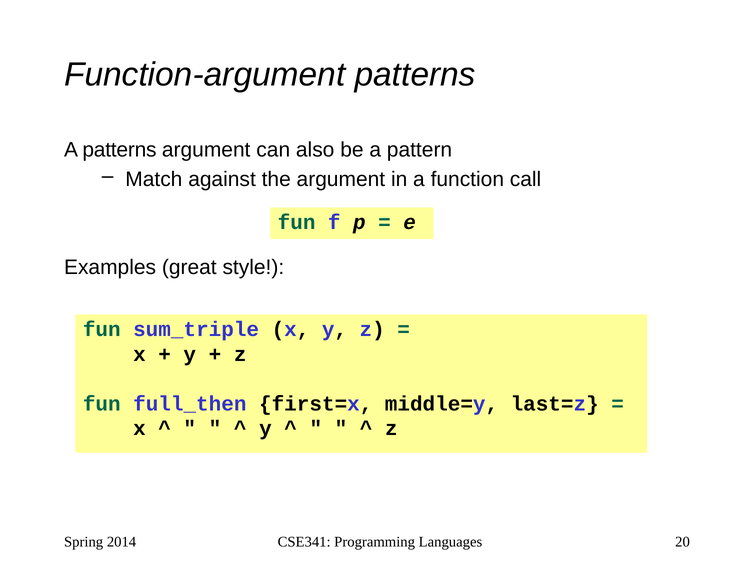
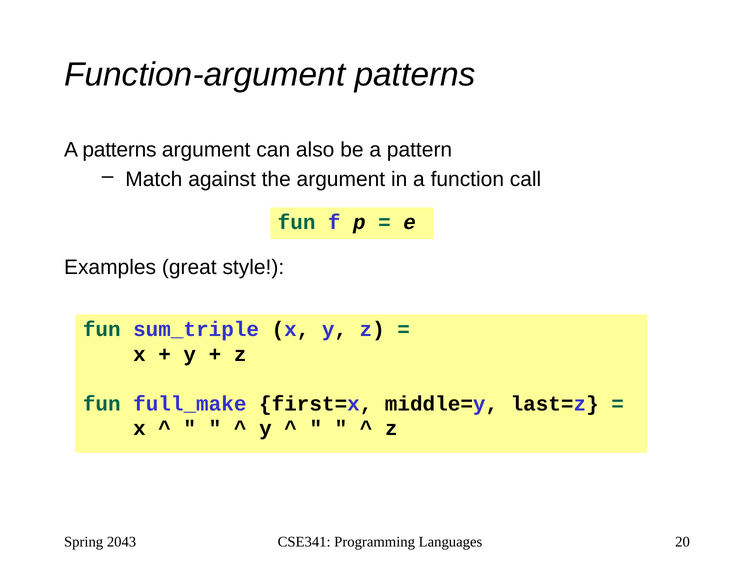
full_then: full_then -> full_make
2014: 2014 -> 2043
